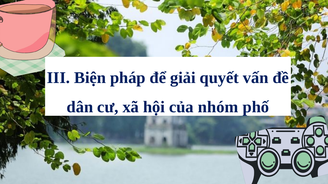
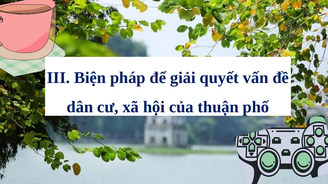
nhóm: nhóm -> thuận
